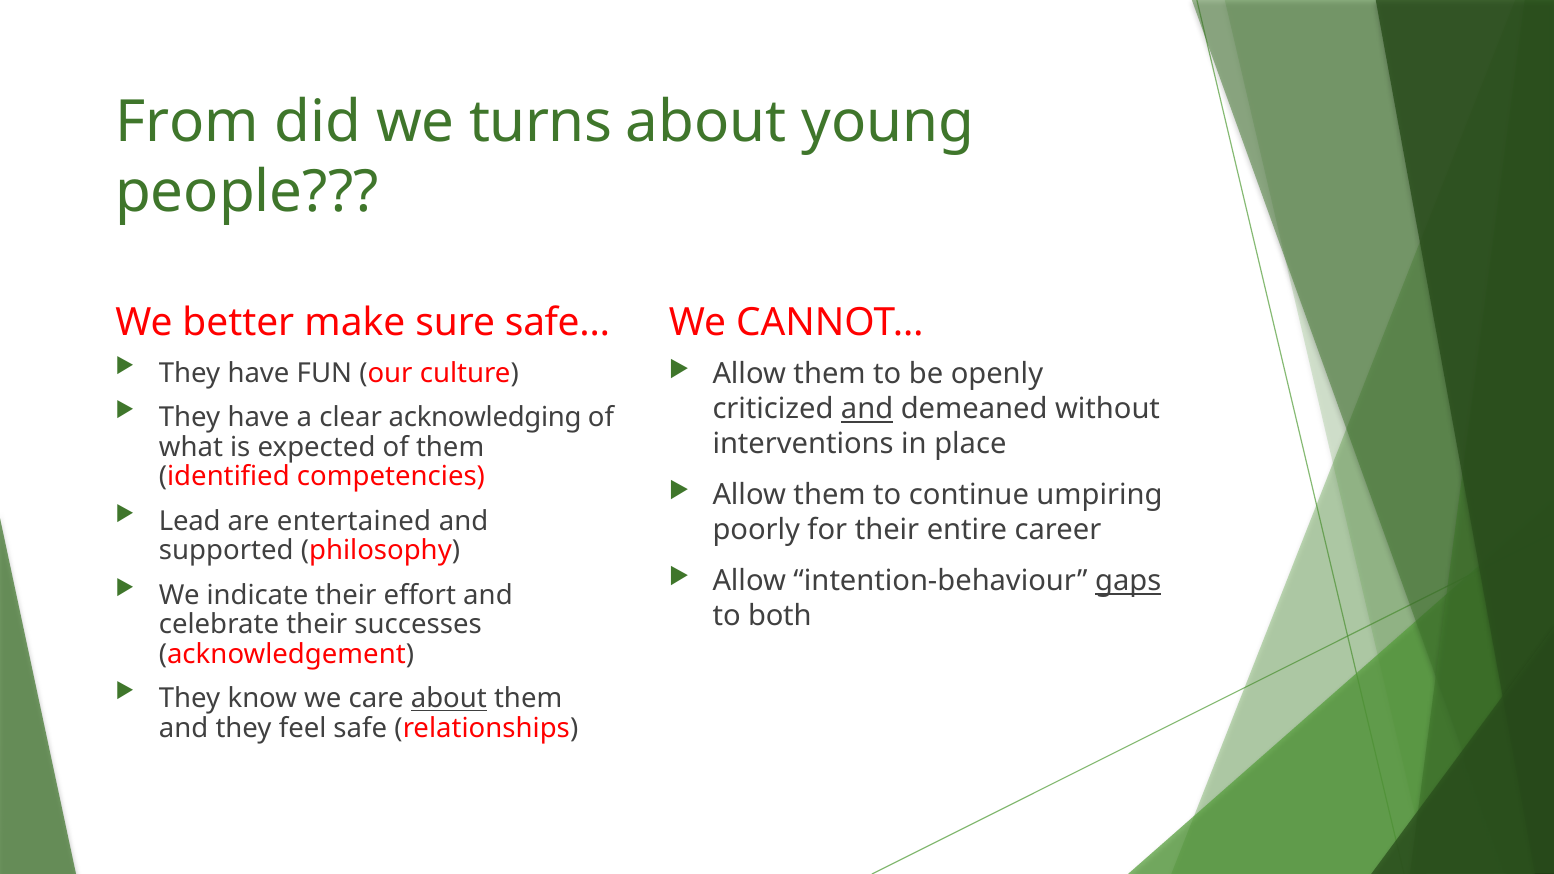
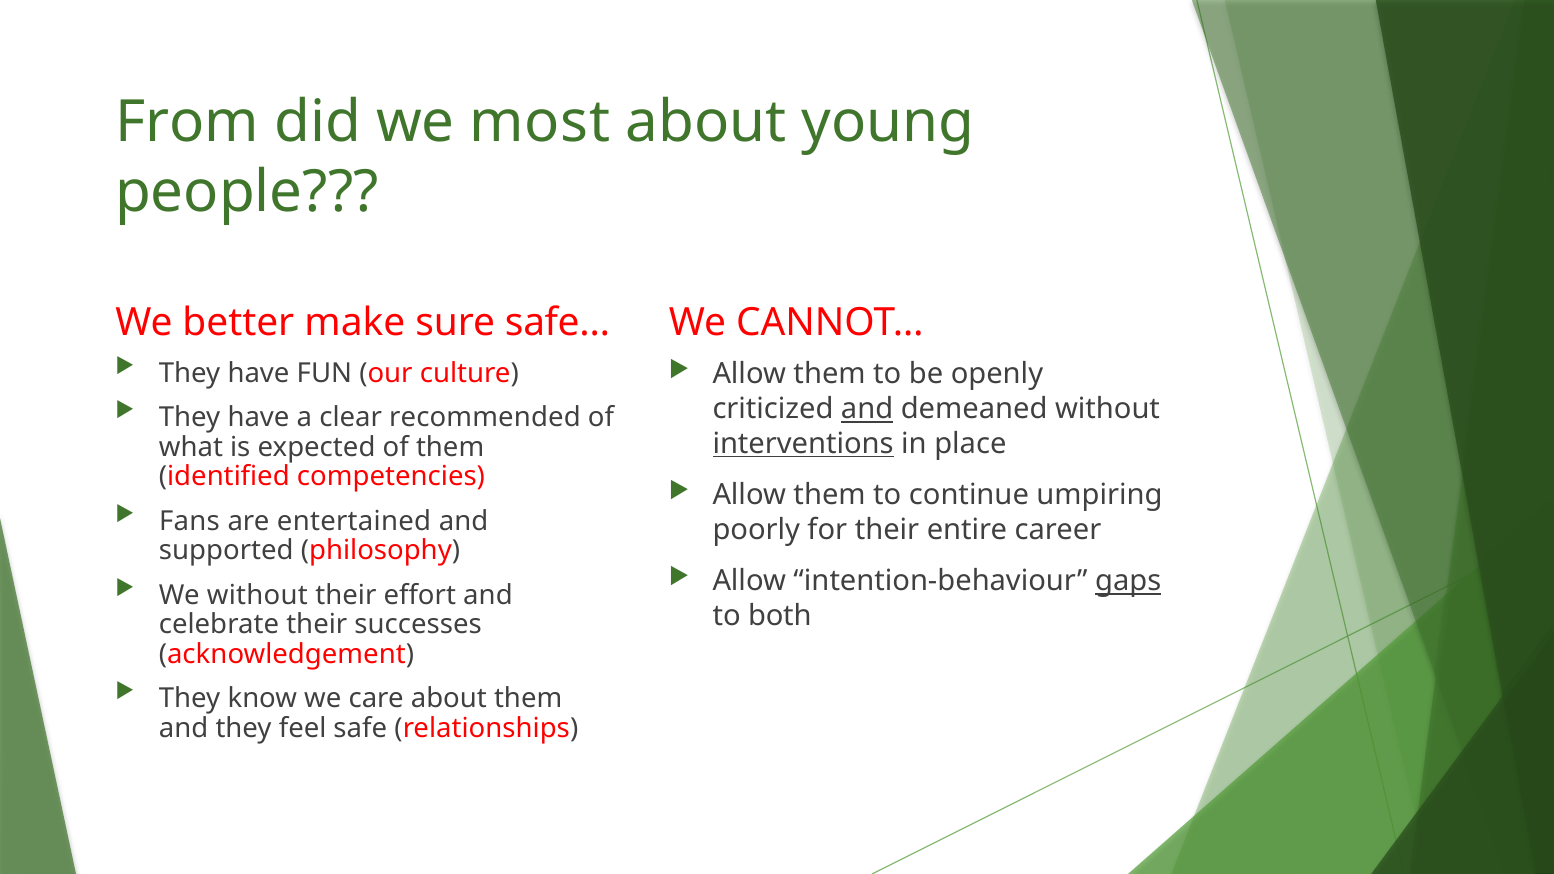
turns: turns -> most
acknowledging: acknowledging -> recommended
interventions underline: none -> present
Lead: Lead -> Fans
We indicate: indicate -> without
about at (449, 699) underline: present -> none
